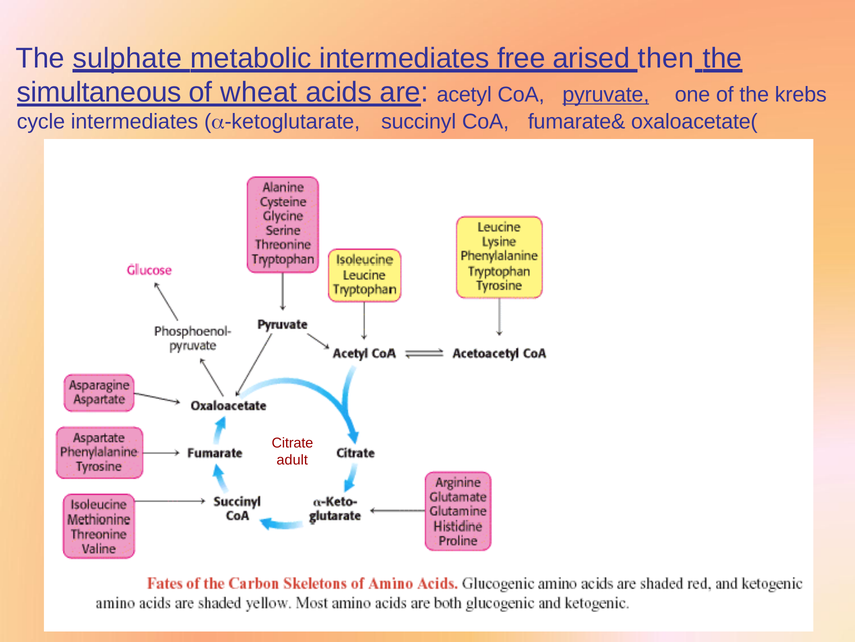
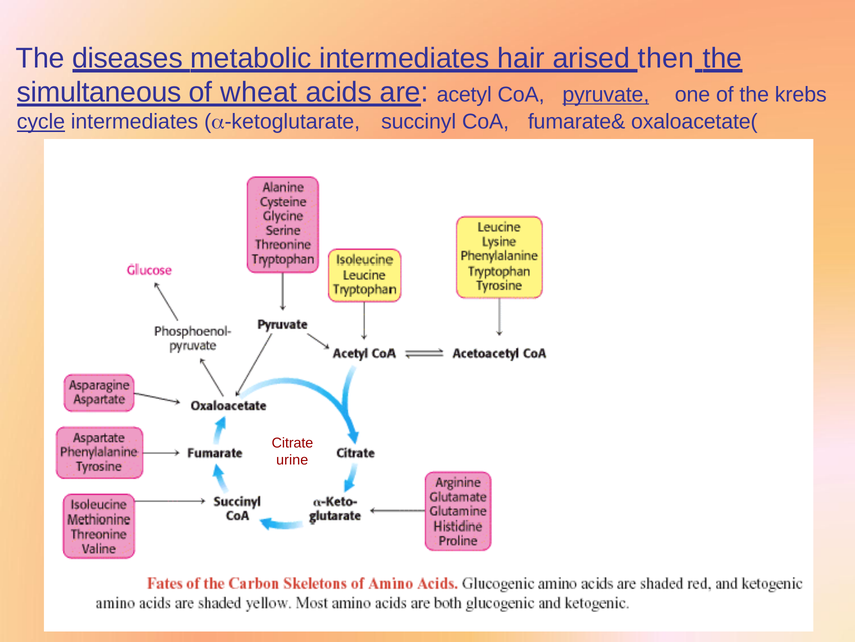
sulphate: sulphate -> diseases
free: free -> hair
cycle underline: none -> present
adult: adult -> urine
